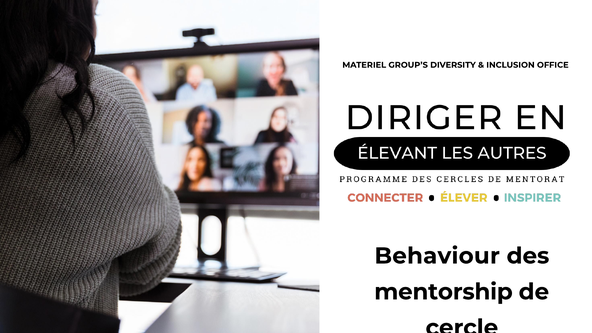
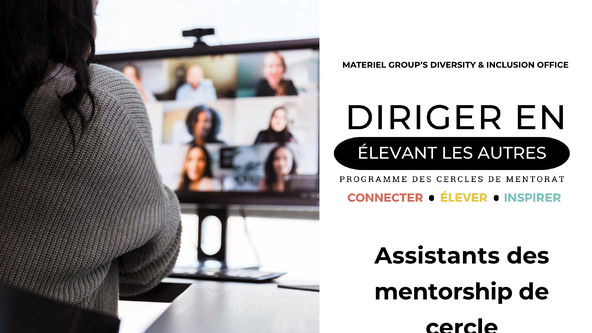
Behaviour: Behaviour -> Assistants
